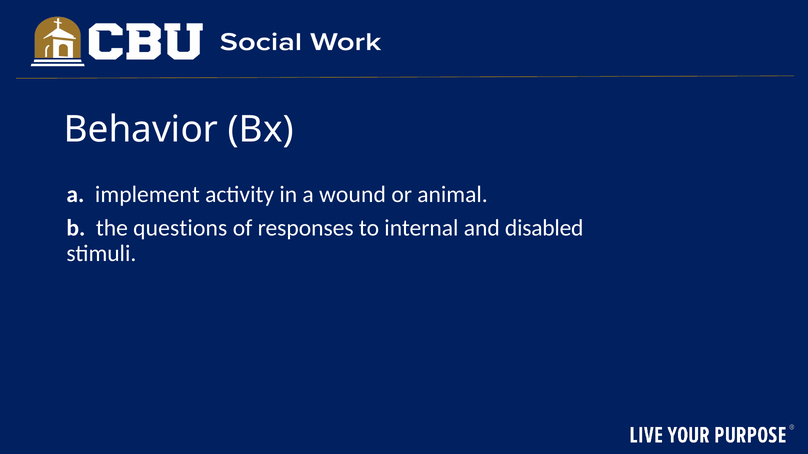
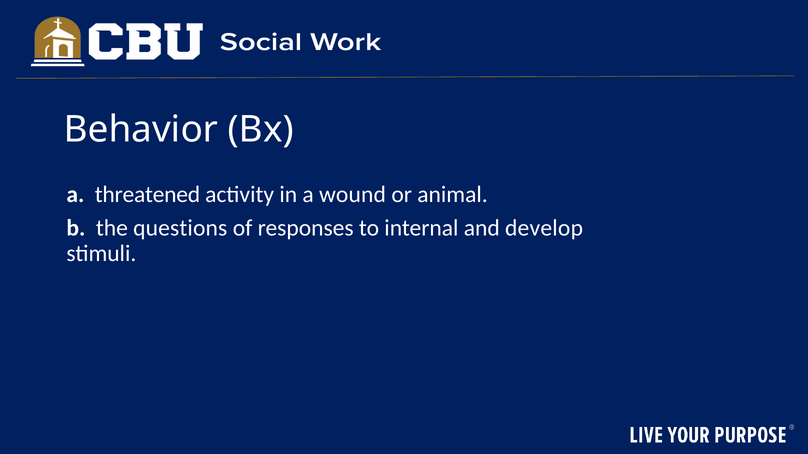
implement: implement -> threatened
disabled: disabled -> develop
